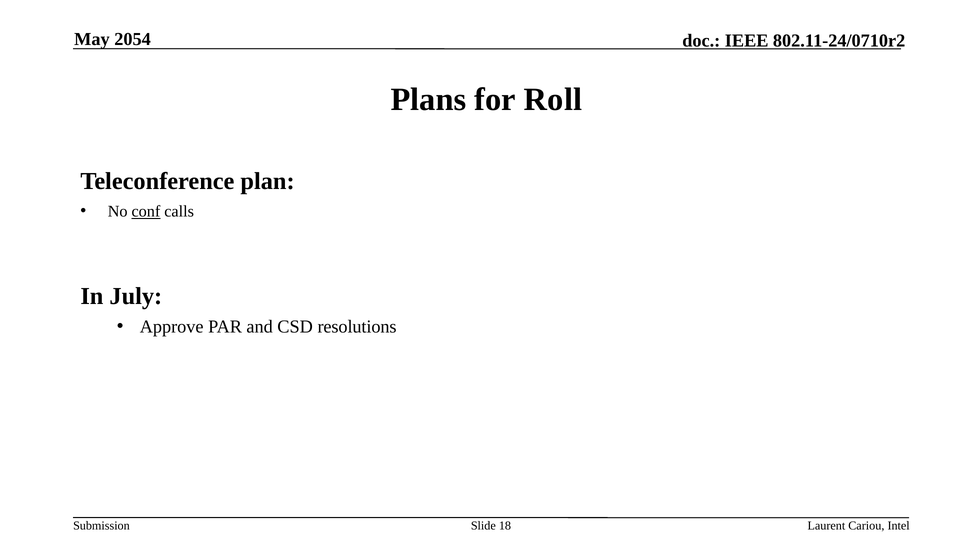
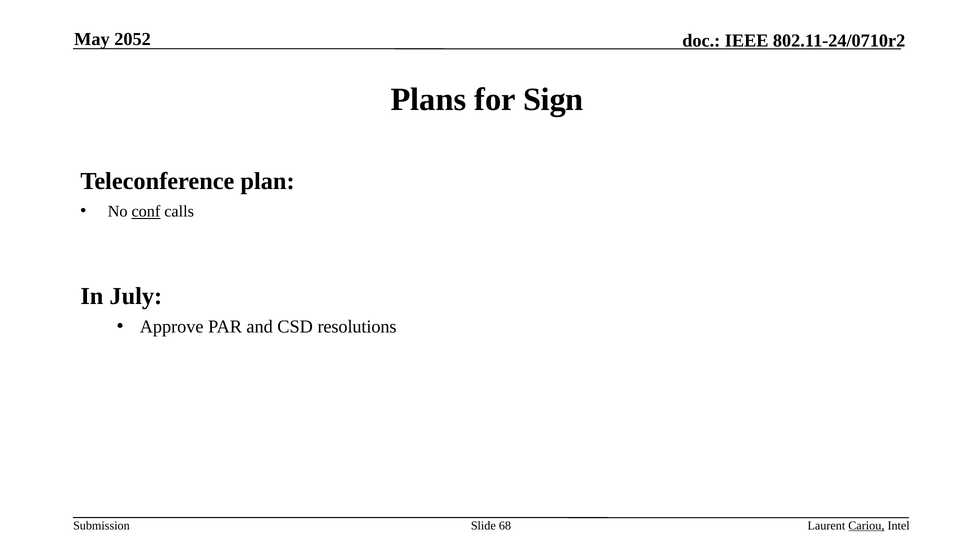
2054: 2054 -> 2052
Roll: Roll -> Sign
18: 18 -> 68
Cariou underline: none -> present
